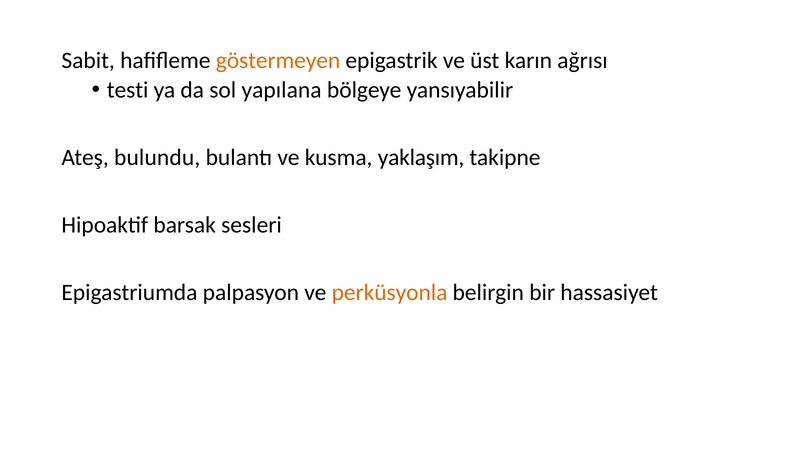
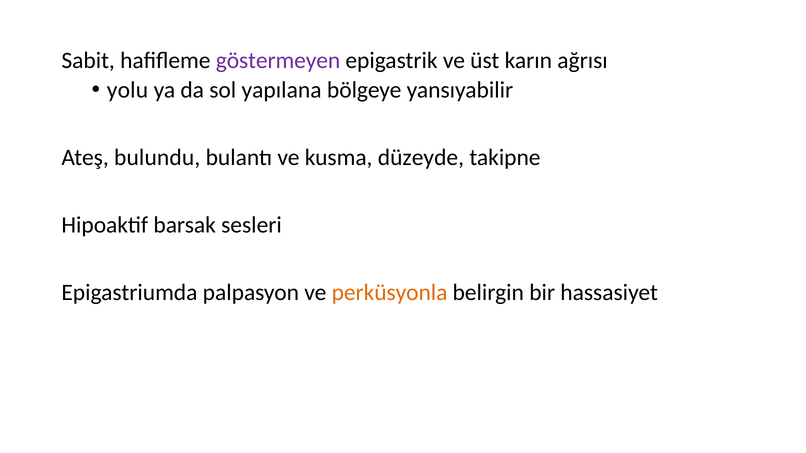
göstermeyen colour: orange -> purple
testi: testi -> yolu
yaklaşım: yaklaşım -> düzeyde
